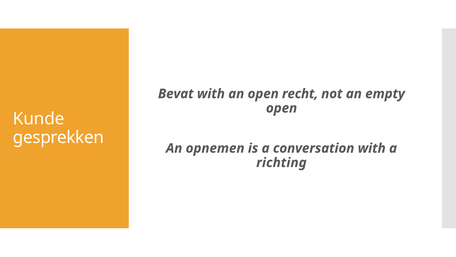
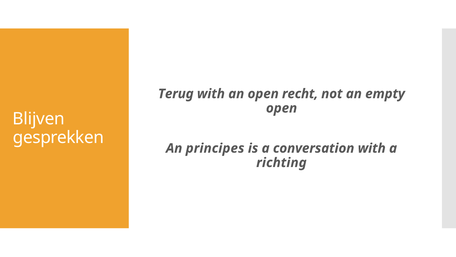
Bevat: Bevat -> Terug
Kunde: Kunde -> Blijven
opnemen: opnemen -> principes
